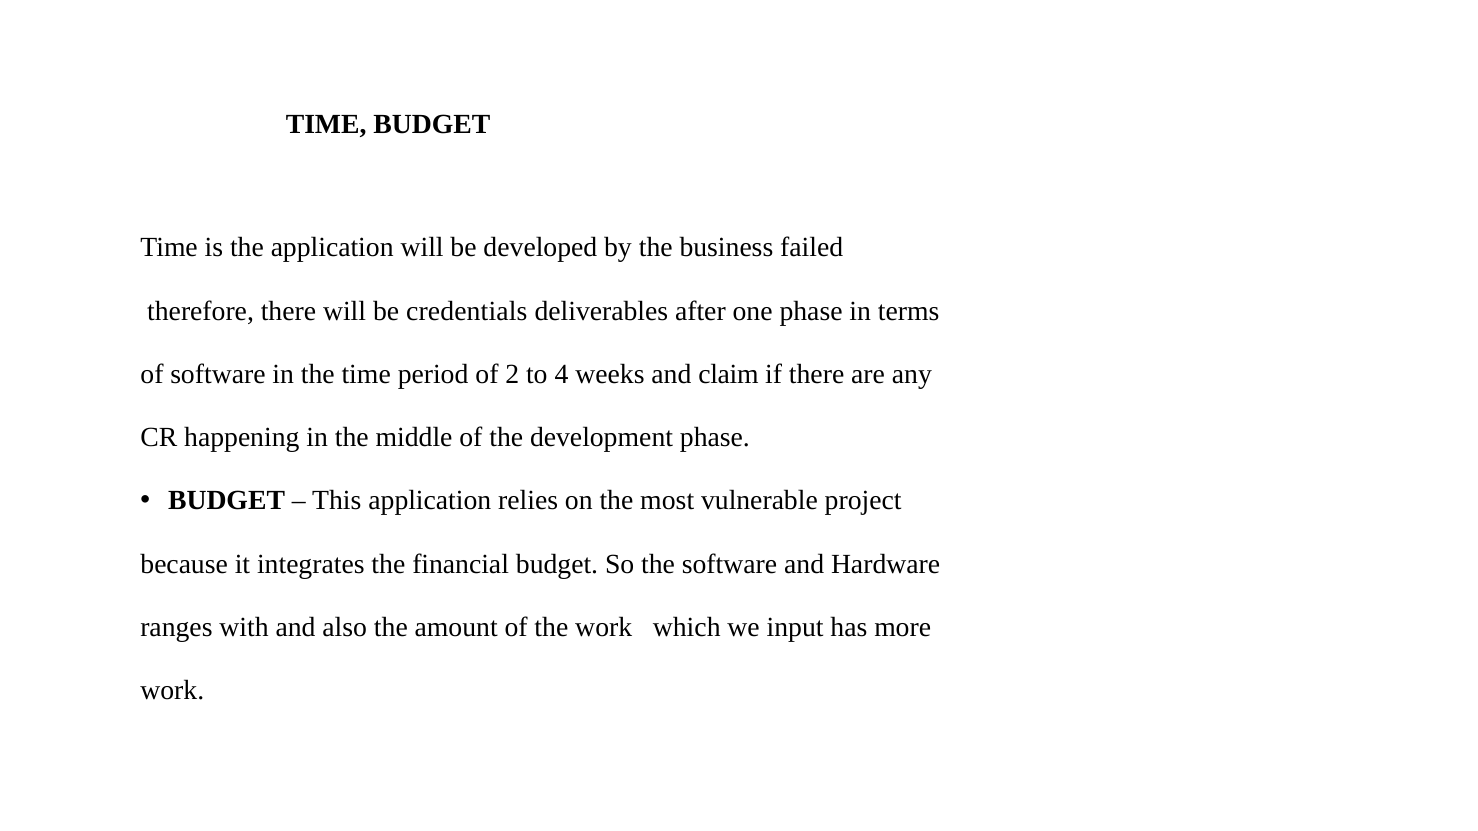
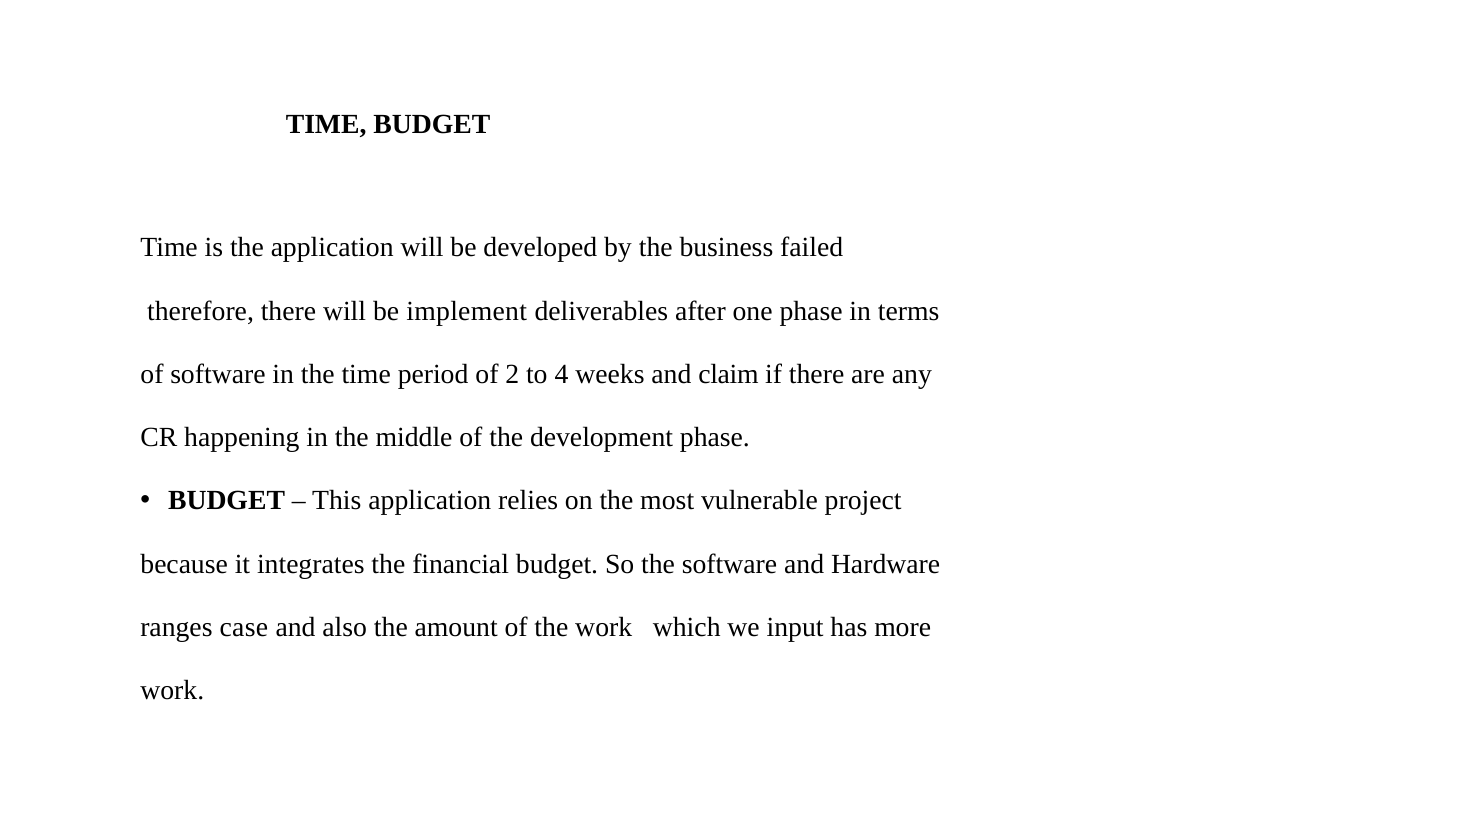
credentials: credentials -> implement
with: with -> case
